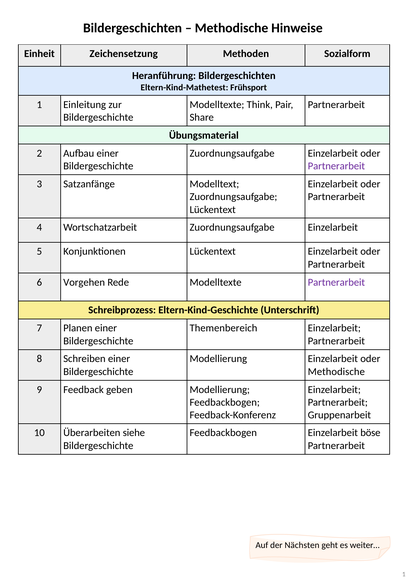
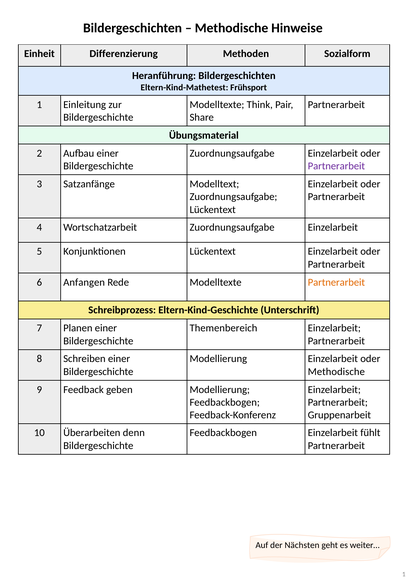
Zeichensetzung: Zeichensetzung -> Differenzierung
Vorgehen: Vorgehen -> Anfangen
Partnerarbeit at (336, 282) colour: purple -> orange
siehe: siehe -> denn
böse: böse -> fühlt
